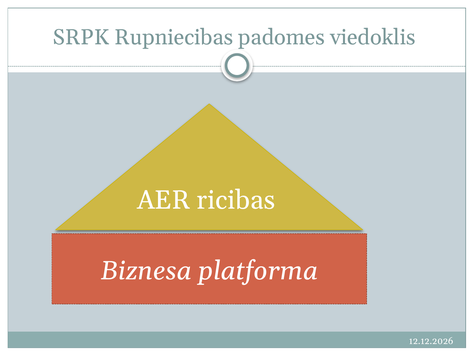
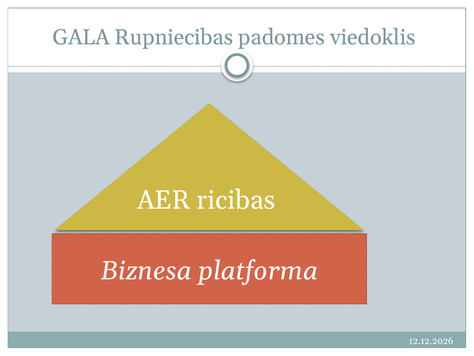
SRPK: SRPK -> GALA
